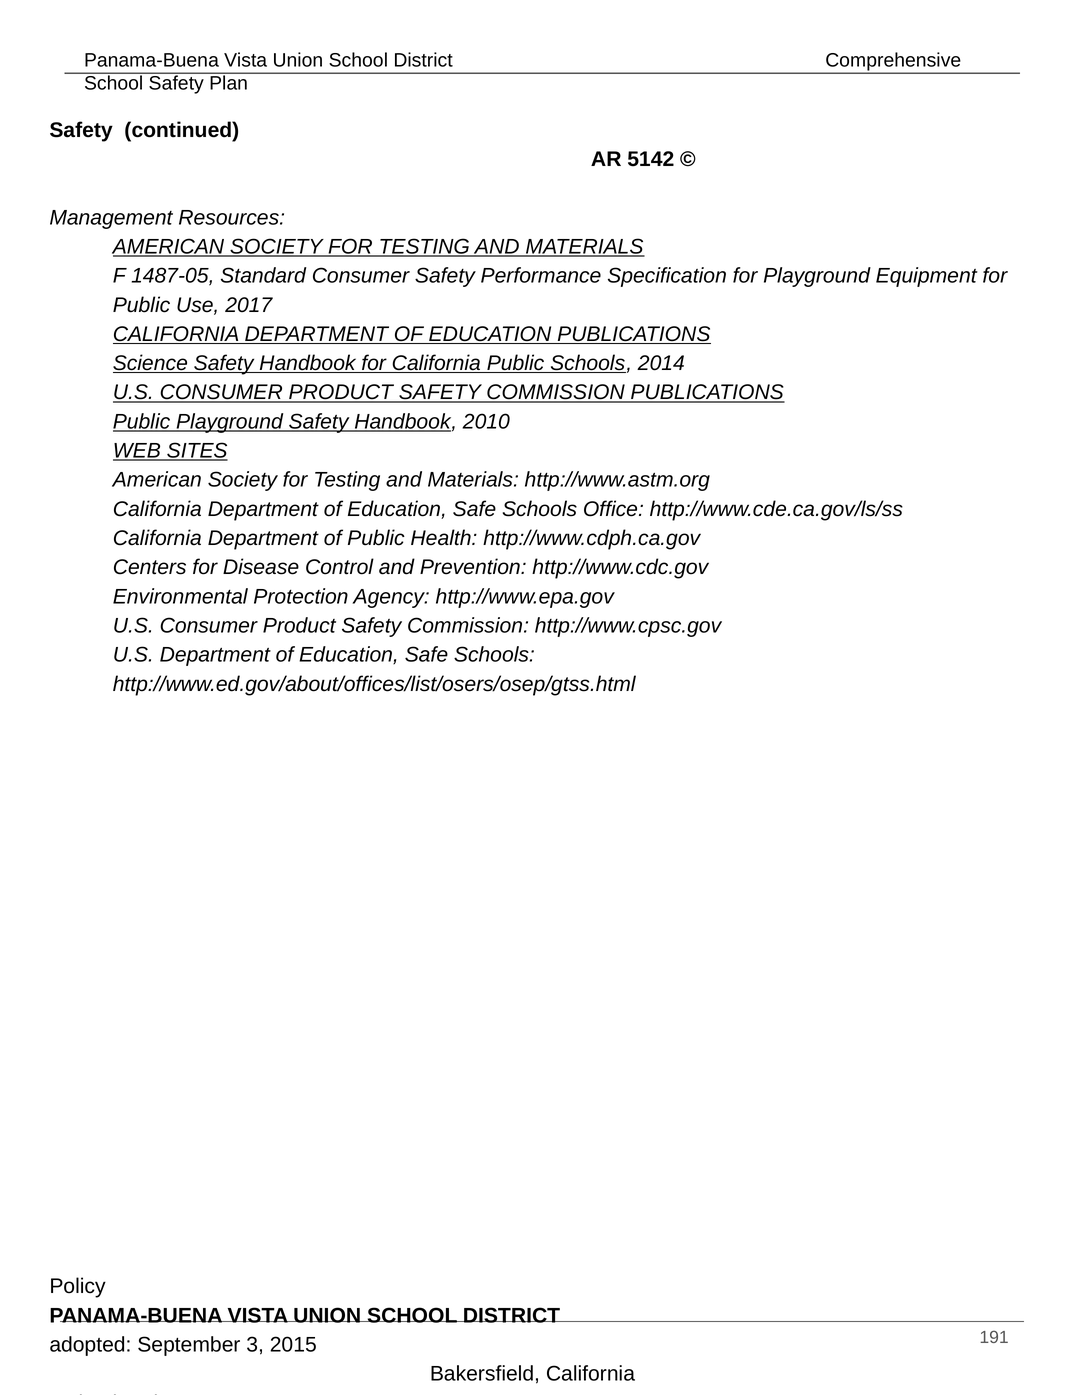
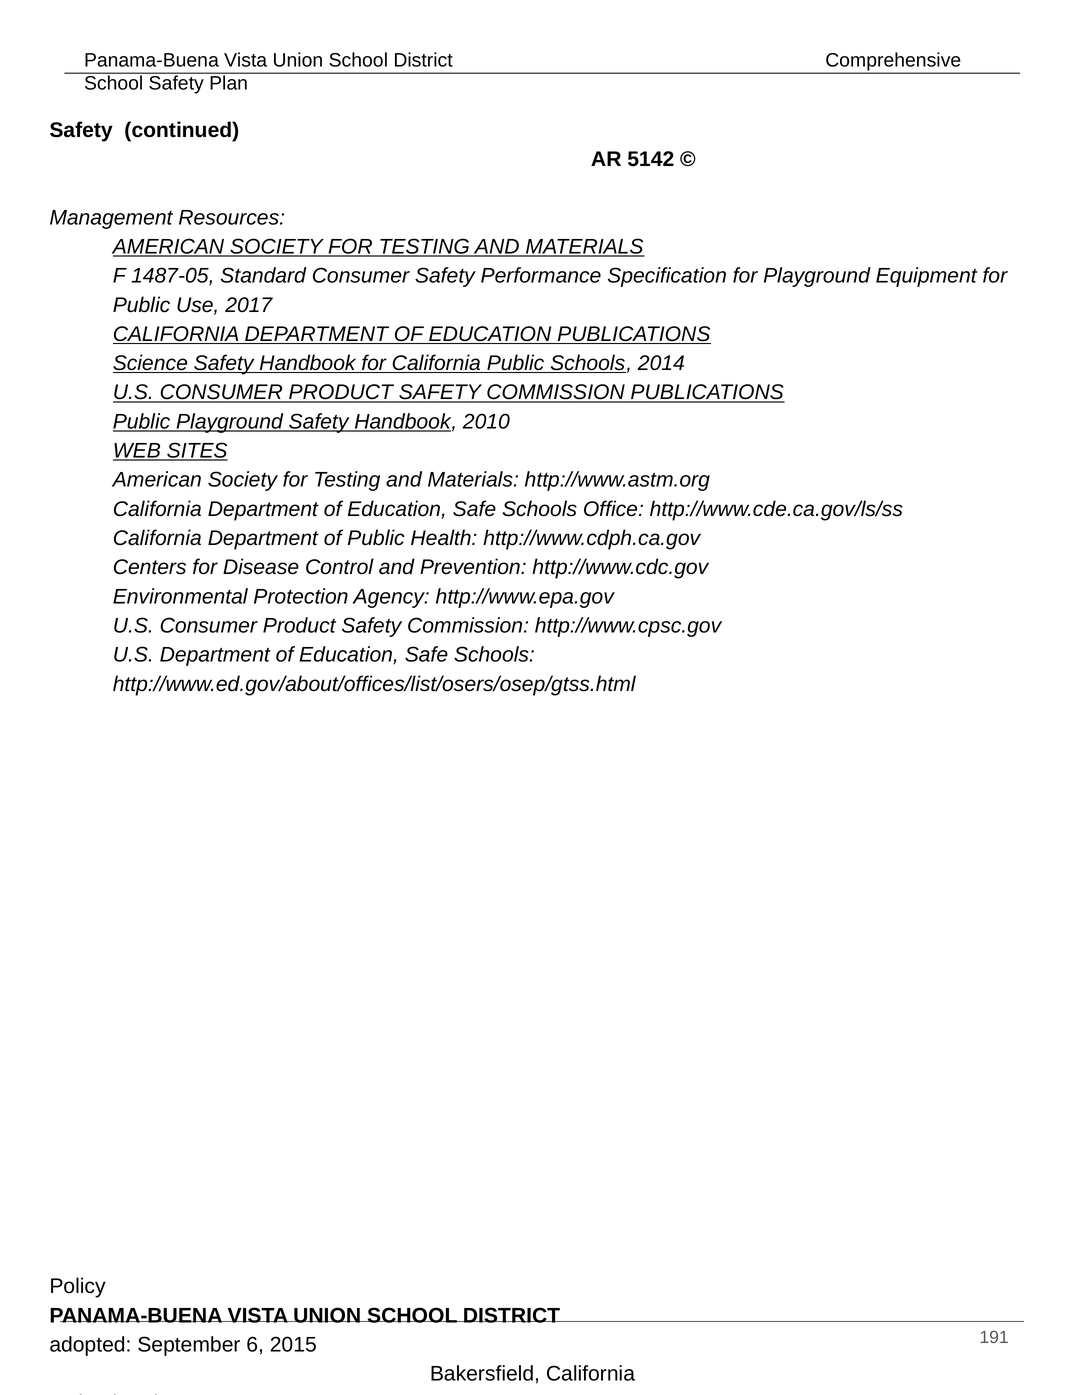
3: 3 -> 6
